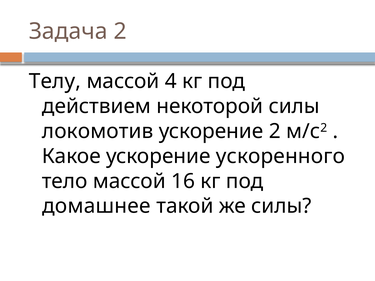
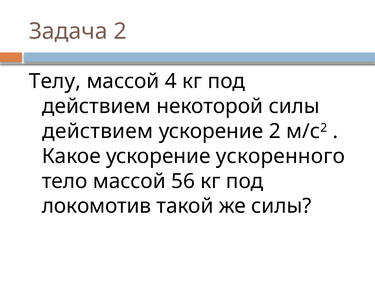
локомотив at (98, 131): локомотив -> действием
16: 16 -> 56
домашнее: домашнее -> локомотив
